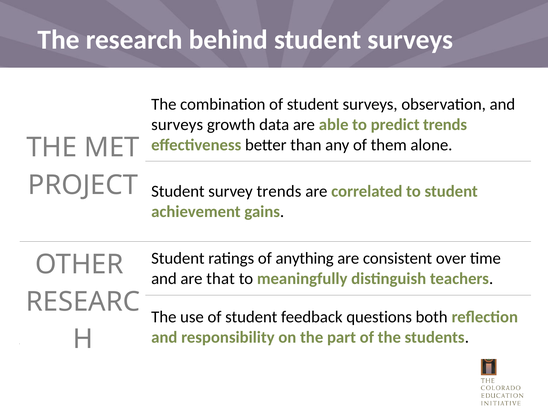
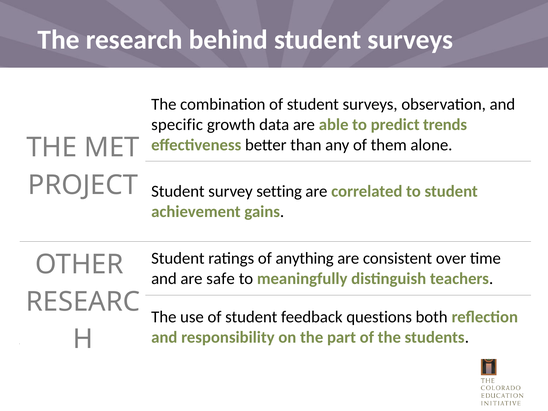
surveys at (177, 125): surveys -> specific
survey trends: trends -> setting
that: that -> safe
